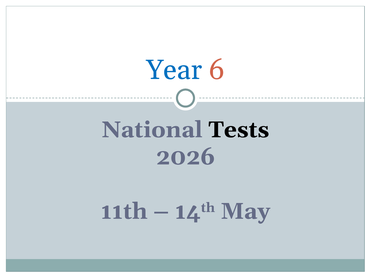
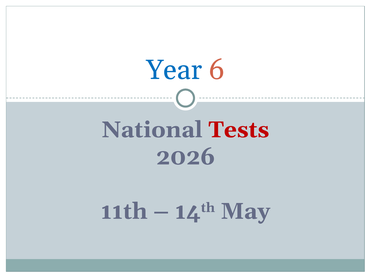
Tests colour: black -> red
